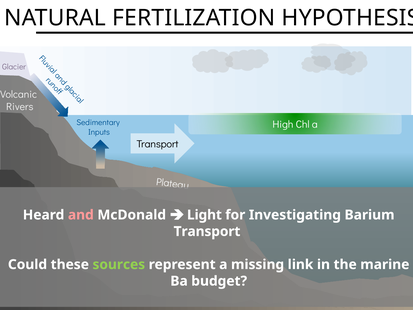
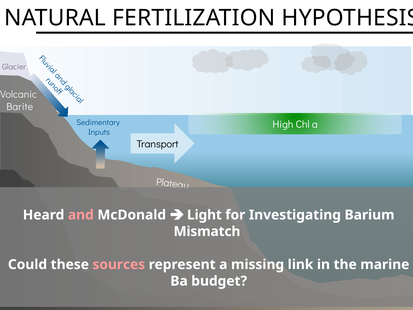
Rivers: Rivers -> Barite
Transport at (207, 231): Transport -> Mismatch
sources colour: light green -> pink
